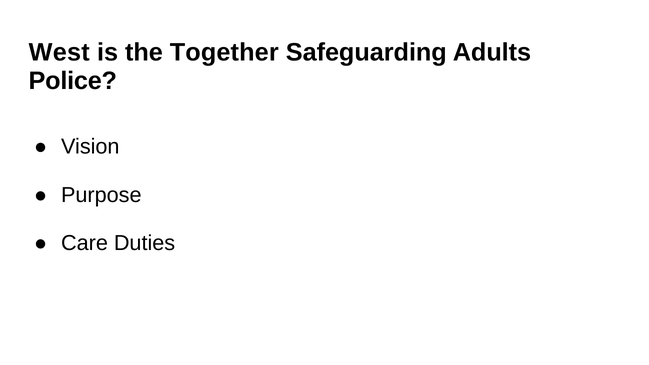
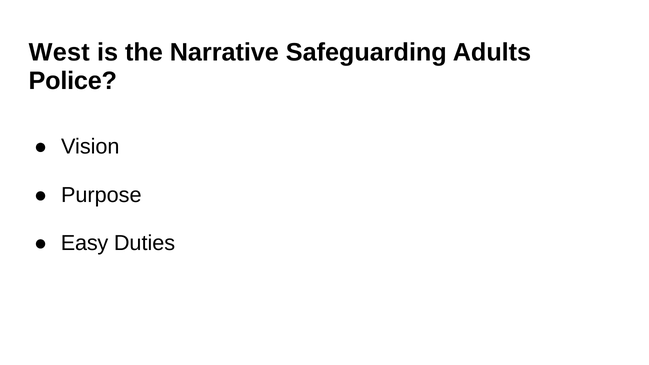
Together: Together -> Narrative
Care: Care -> Easy
